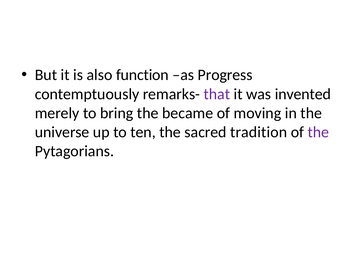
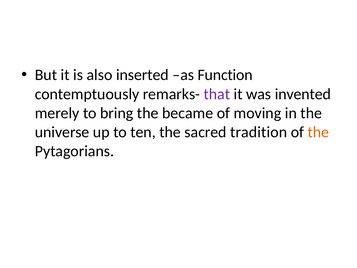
function: function -> inserted
Progress: Progress -> Function
the at (318, 132) colour: purple -> orange
